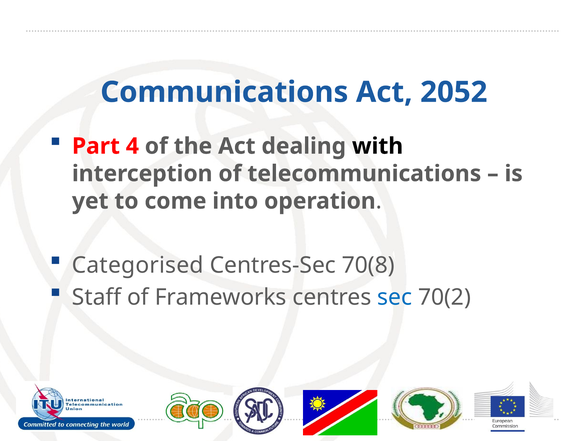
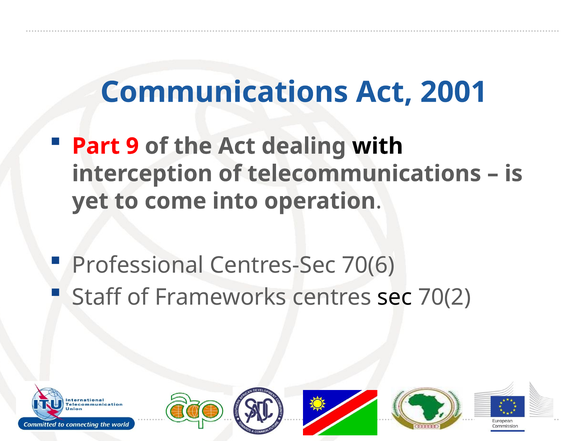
2052: 2052 -> 2001
4: 4 -> 9
Categorised: Categorised -> Professional
70(8: 70(8 -> 70(6
sec colour: blue -> black
